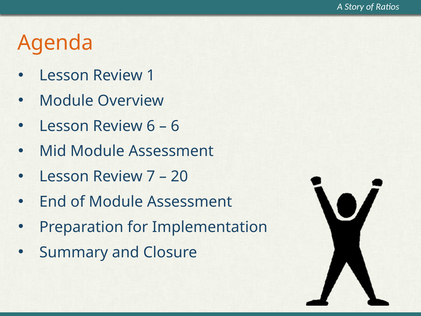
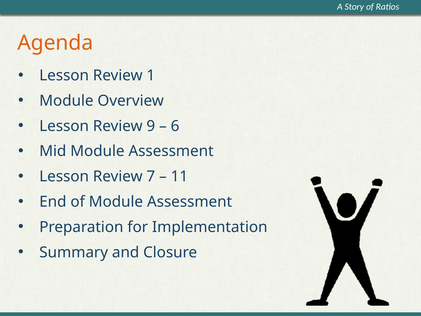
Review 6: 6 -> 9
20: 20 -> 11
